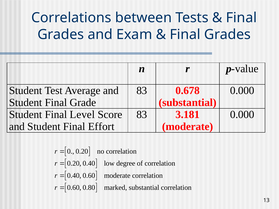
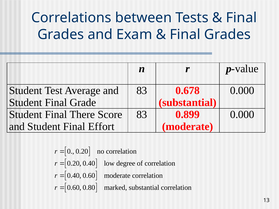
Level: Level -> There
3.181: 3.181 -> 0.899
